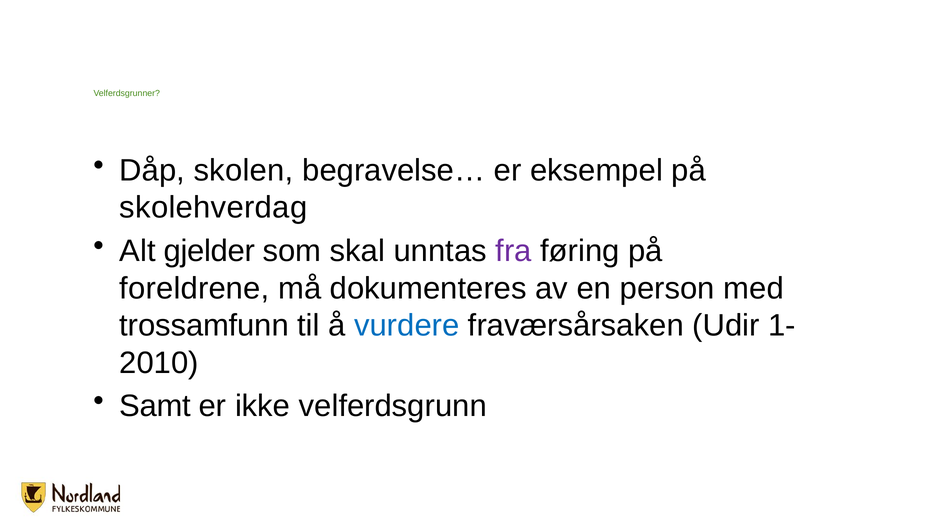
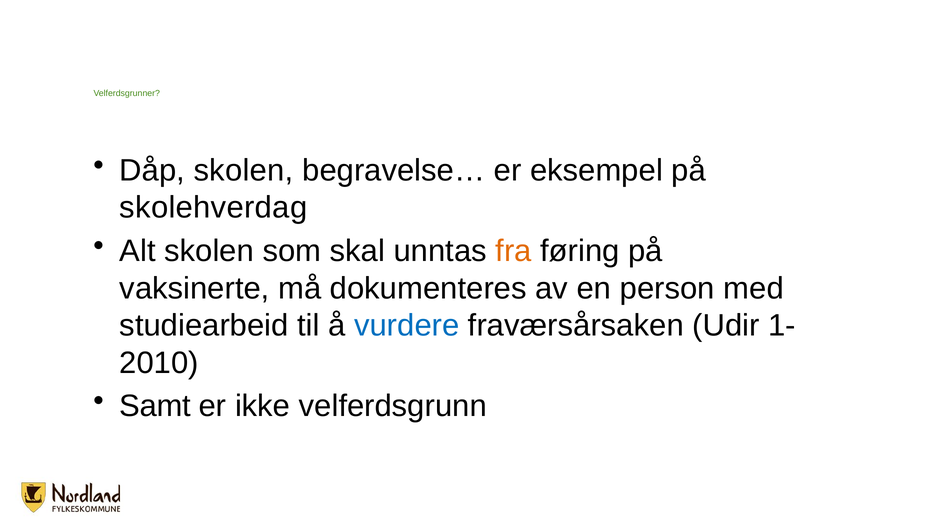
Alt gjelder: gjelder -> skolen
fra colour: purple -> orange
foreldrene: foreldrene -> vaksinerte
trossamfunn: trossamfunn -> studiearbeid
